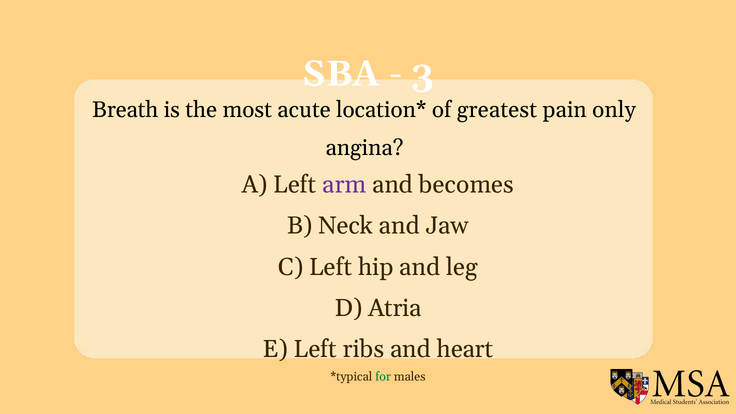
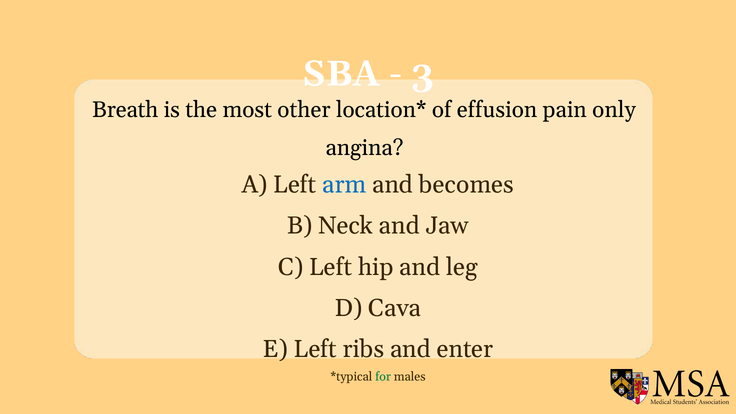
acute: acute -> other
greatest: greatest -> effusion
arm colour: purple -> blue
Atria: Atria -> Cava
heart: heart -> enter
